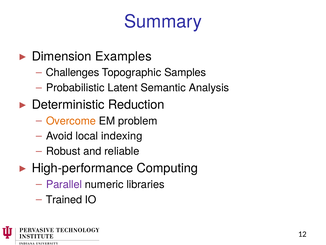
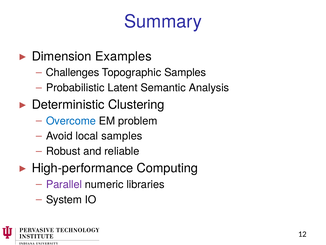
Reduction: Reduction -> Clustering
Overcome colour: orange -> blue
local indexing: indexing -> samples
Trained: Trained -> System
